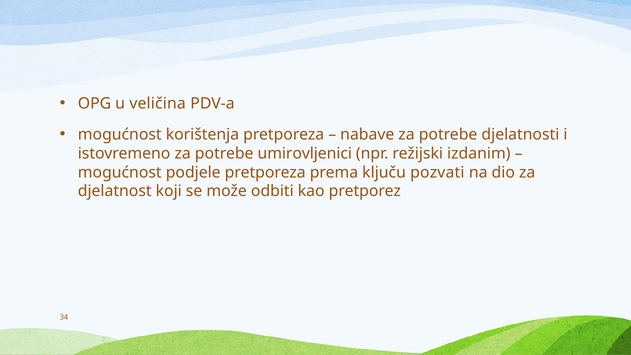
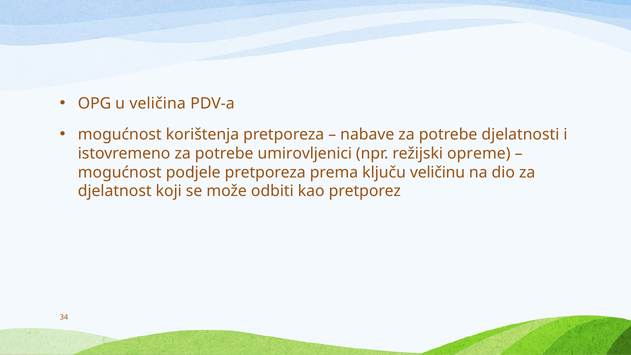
izdanim: izdanim -> opreme
pozvati: pozvati -> veličinu
